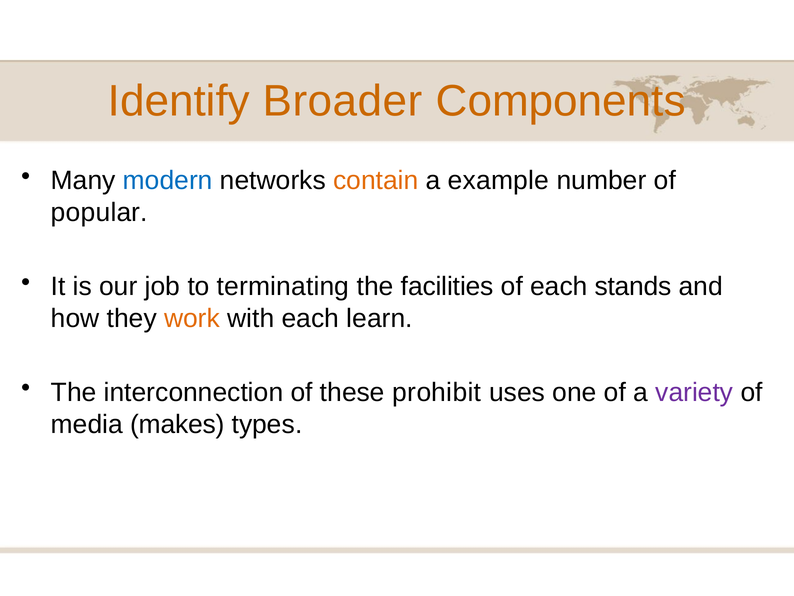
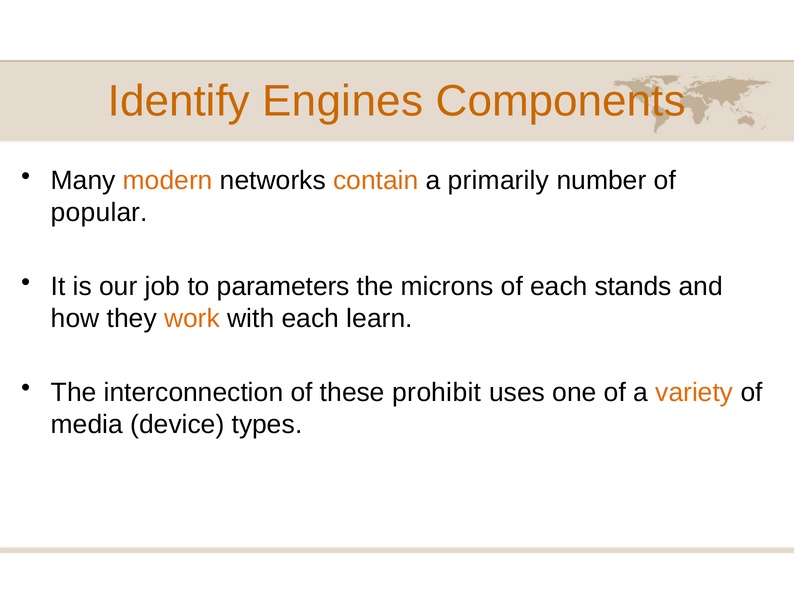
Broader: Broader -> Engines
modern colour: blue -> orange
example: example -> primarily
terminating: terminating -> parameters
facilities: facilities -> microns
variety colour: purple -> orange
makes: makes -> device
